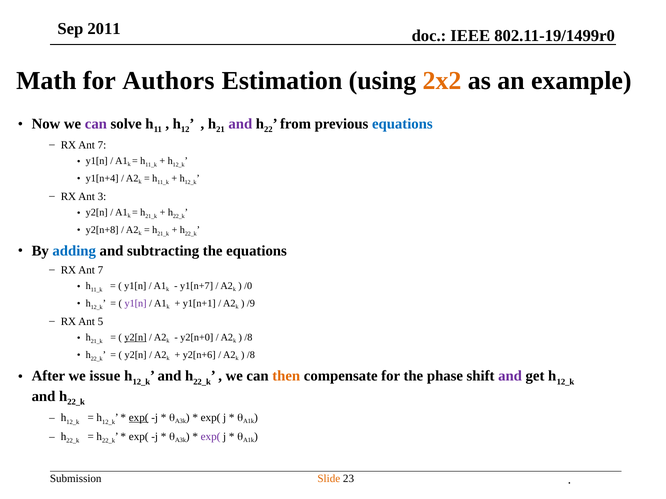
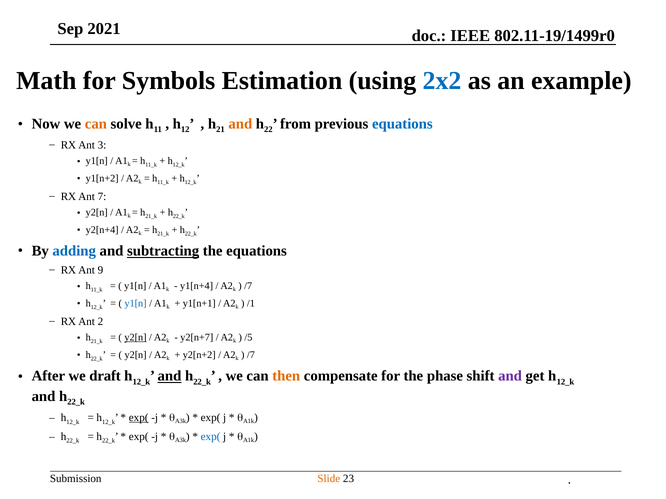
2011: 2011 -> 2021
Authors: Authors -> Symbols
2x2 colour: orange -> blue
can at (96, 124) colour: purple -> orange
and at (240, 124) colour: purple -> orange
7 at (102, 145): 7 -> 3
y1[n+4: y1[n+4 -> y1[n+2
3: 3 -> 7
y2[n+8: y2[n+8 -> y2[n+4
subtracting underline: none -> present
7 at (100, 270): 7 -> 9
y1[n+7: y1[n+7 -> y1[n+4
/0 at (248, 286): /0 -> /7
y1[n at (136, 304) colour: purple -> blue
/9: /9 -> /1
5: 5 -> 2
y2[n+0: y2[n+0 -> y2[n+7
/8 at (248, 338): /8 -> /5
y2[n+6: y2[n+6 -> y2[n+2
/8 at (251, 355): /8 -> /7
issue: issue -> draft
and at (169, 376) underline: none -> present
exp( at (211, 437) colour: purple -> blue
